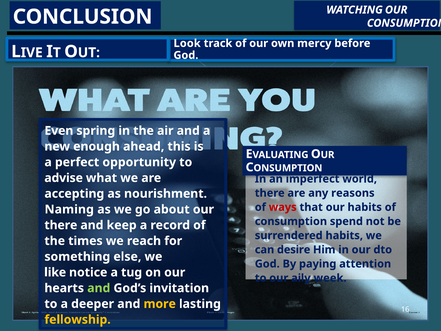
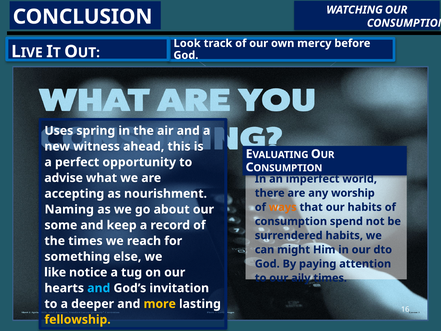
Even: Even -> Uses
enough: enough -> witness
reasons: reasons -> worship
ways colour: red -> orange
there at (61, 225): there -> some
desire: desire -> might
aily week: week -> times
and at (99, 288) colour: light green -> light blue
